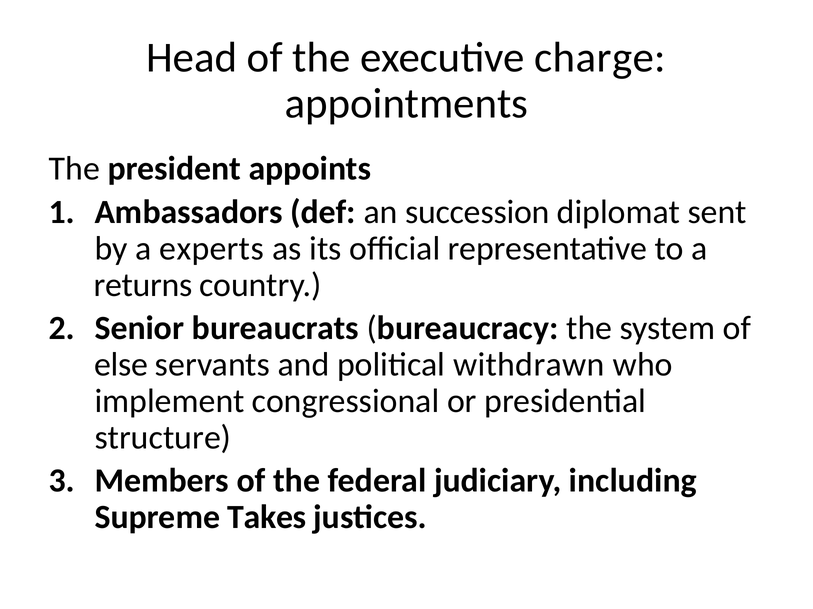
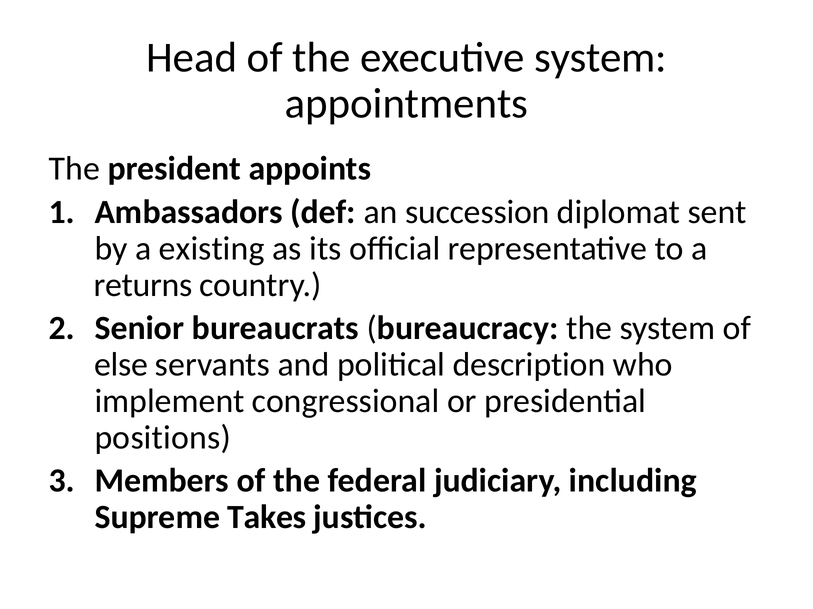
executive charge: charge -> system
experts: experts -> existing
withdrawn: withdrawn -> description
structure: structure -> positions
